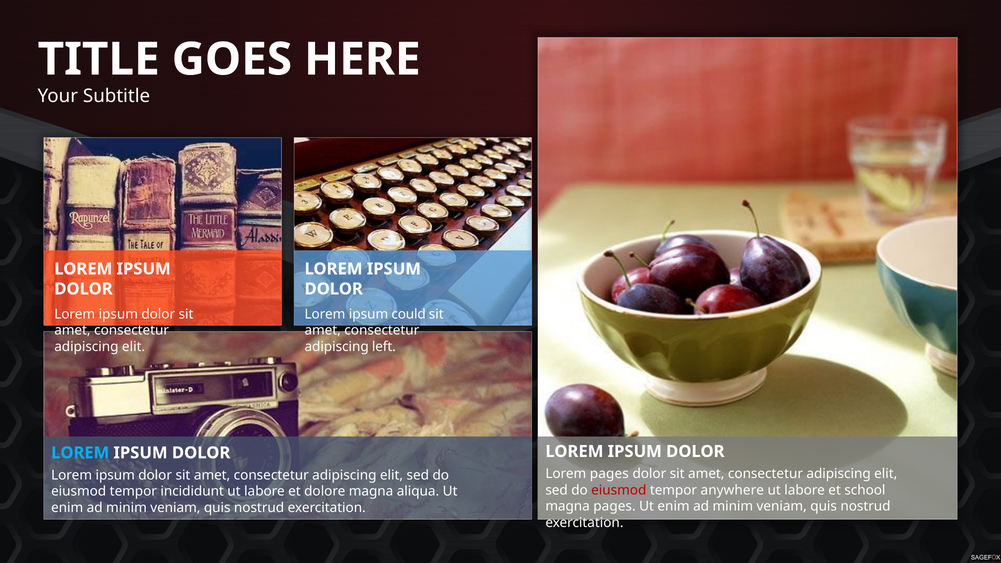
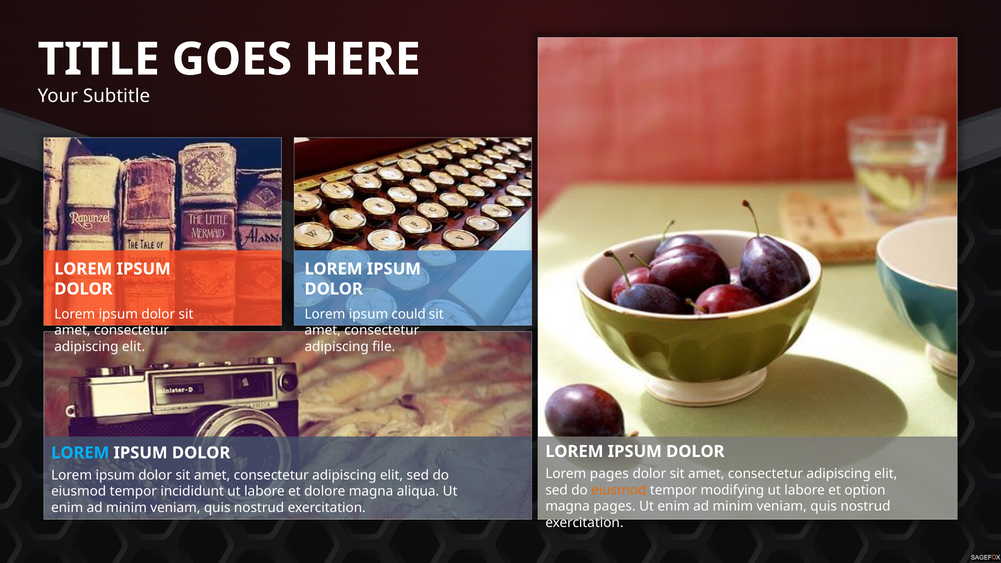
left: left -> file
eiusmod at (619, 490) colour: red -> orange
anywhere: anywhere -> modifying
school: school -> option
